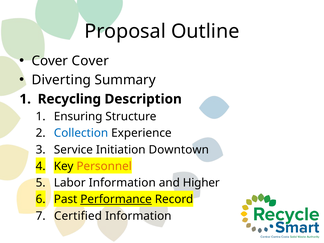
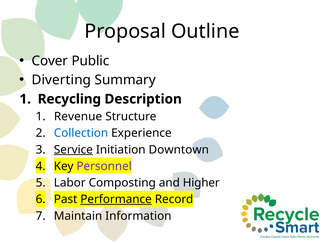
Cover Cover: Cover -> Public
Ensuring: Ensuring -> Revenue
Service underline: none -> present
Personnel colour: orange -> purple
Labor Information: Information -> Composting
Certified: Certified -> Maintain
